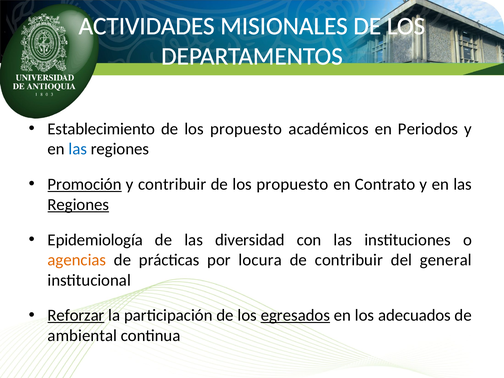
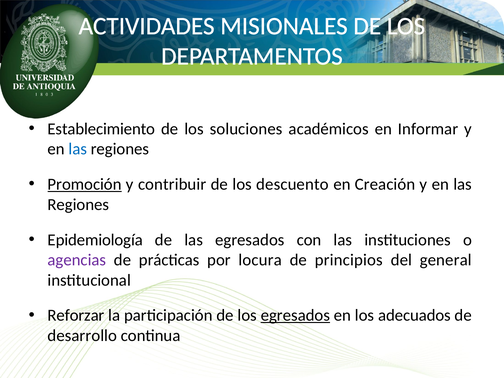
propuesto at (246, 129): propuesto -> soluciones
Periodos: Periodos -> Informar
propuesto at (292, 184): propuesto -> descuento
Contrato: Contrato -> Creación
Regiones at (78, 205) underline: present -> none
las diversidad: diversidad -> egresados
agencias colour: orange -> purple
de contribuir: contribuir -> principios
Reforzar underline: present -> none
ambiental: ambiental -> desarrollo
